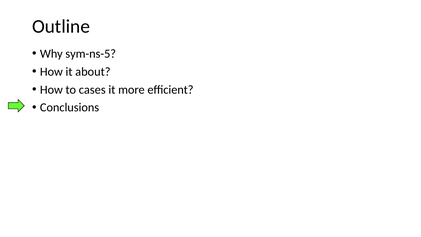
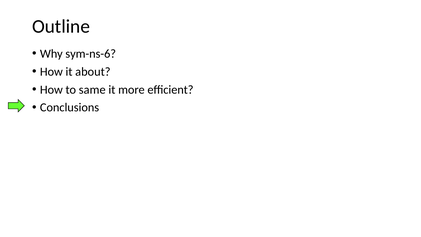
sym-ns-5: sym-ns-5 -> sym-ns-6
cases: cases -> same
